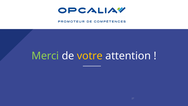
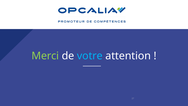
votre colour: yellow -> light blue
